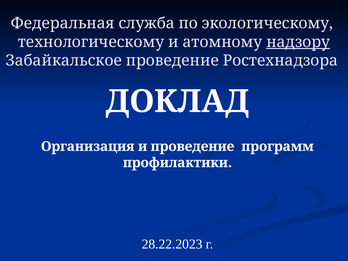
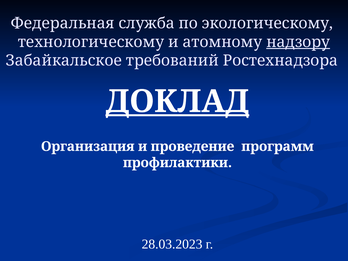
Забайкальское проведение: проведение -> требований
ДОКЛАД underline: none -> present
28.22.2023: 28.22.2023 -> 28.03.2023
